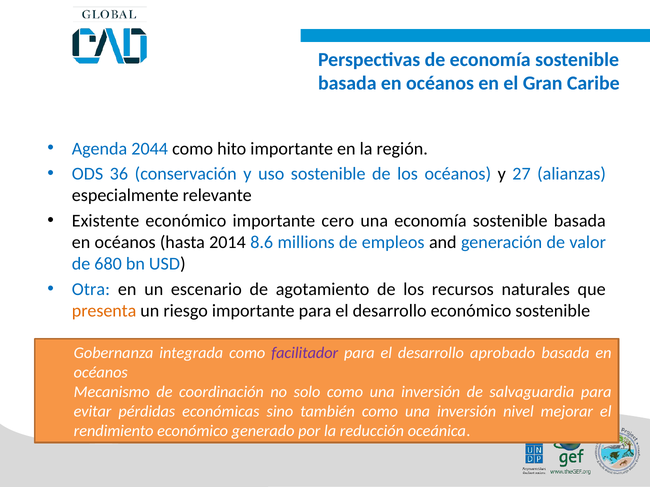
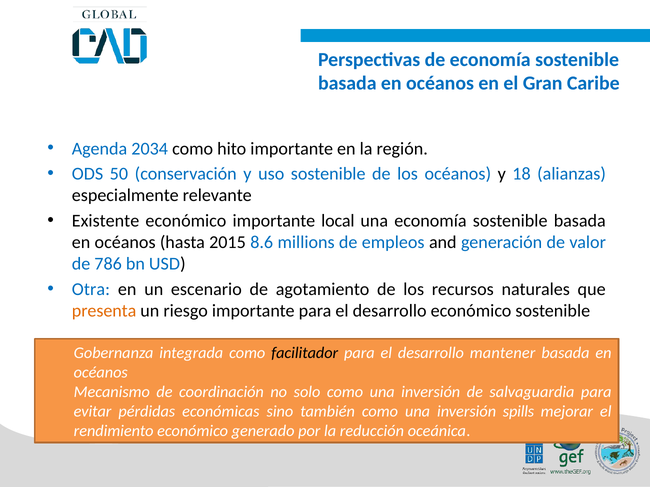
2044: 2044 -> 2034
36: 36 -> 50
27: 27 -> 18
cero: cero -> local
2014: 2014 -> 2015
680: 680 -> 786
facilitador colour: purple -> black
aprobado: aprobado -> mantener
nivel: nivel -> spills
